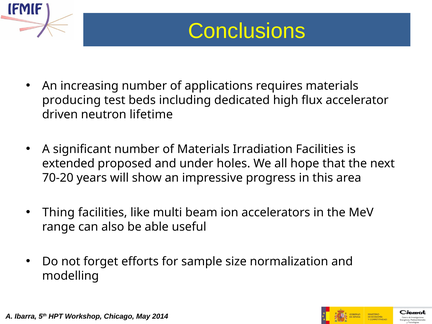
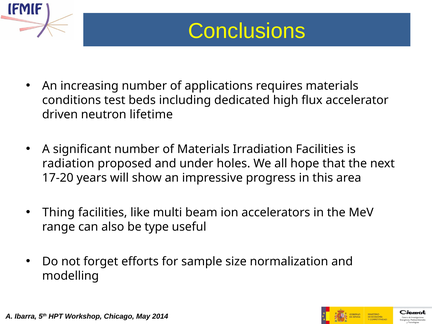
producing: producing -> conditions
extended: extended -> radiation
70-20: 70-20 -> 17-20
able: able -> type
